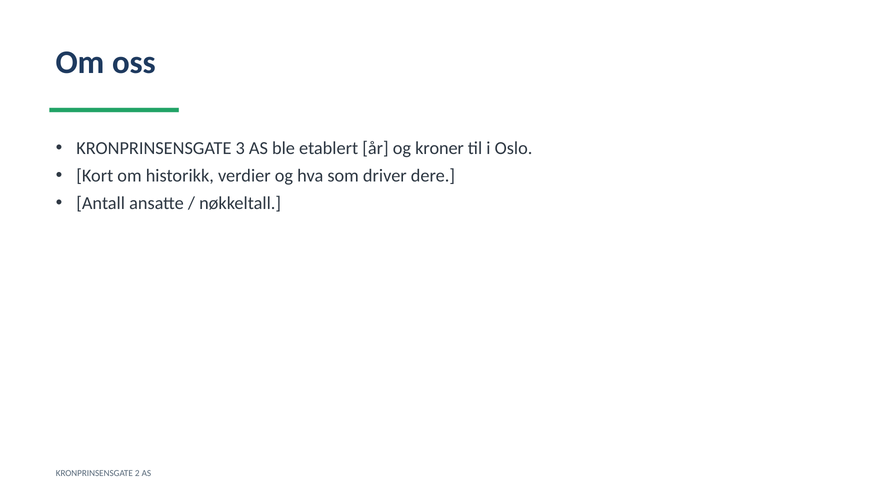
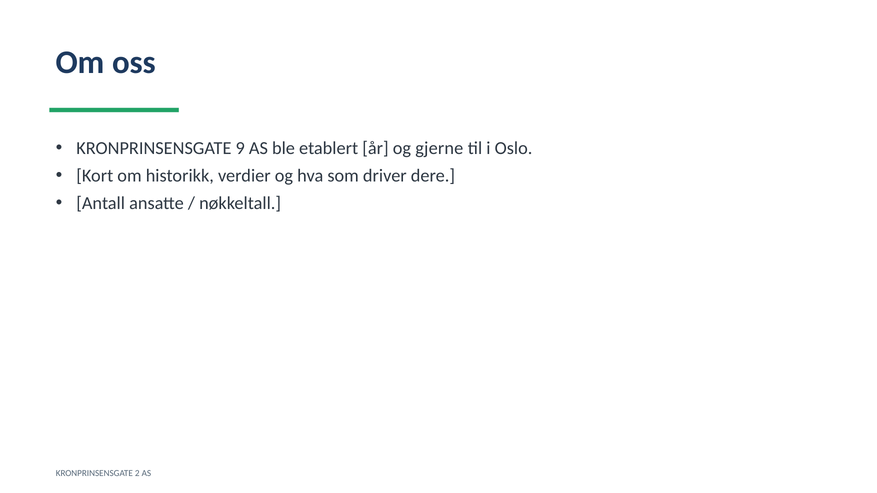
3: 3 -> 9
kroner: kroner -> gjerne
